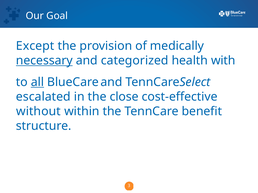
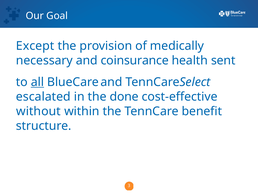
necessary underline: present -> none
categorized: categorized -> coinsurance
with: with -> sent
close: close -> done
